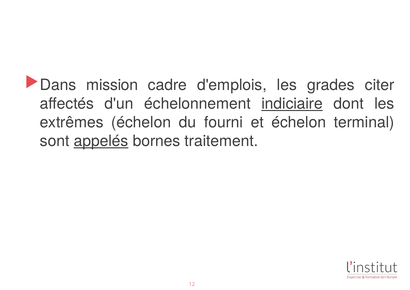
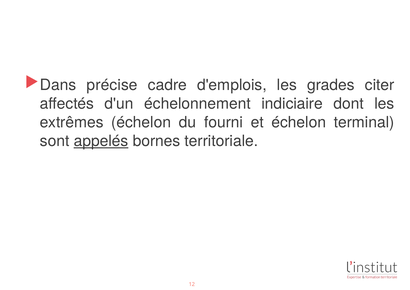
mission: mission -> précise
indiciaire underline: present -> none
traitement: traitement -> territoriale
